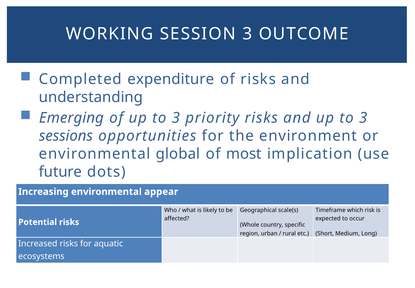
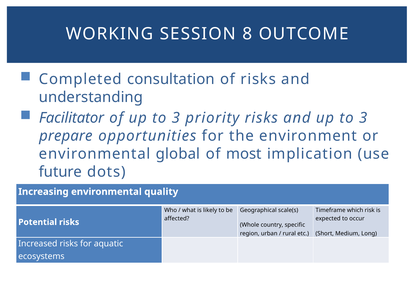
SESSION 3: 3 -> 8
expenditure: expenditure -> consultation
Emerging: Emerging -> Facilitator
sessions: sessions -> prepare
appear: appear -> quality
